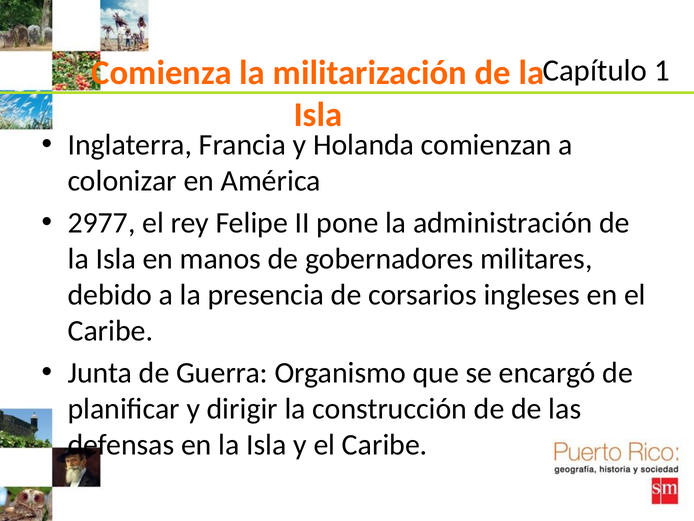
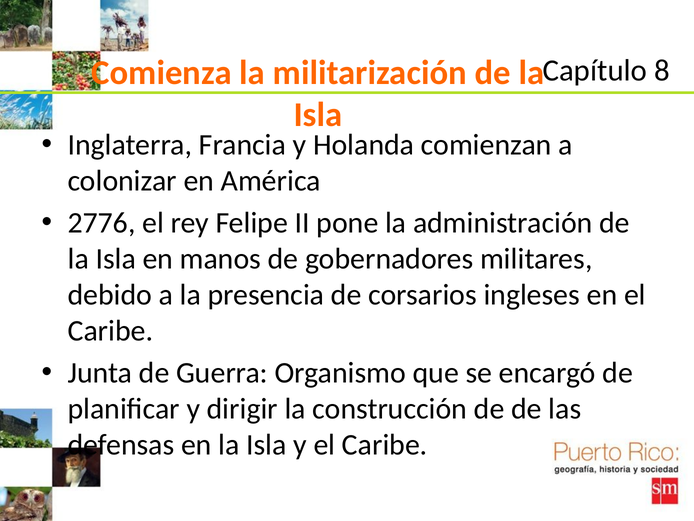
1: 1 -> 8
2977: 2977 -> 2776
